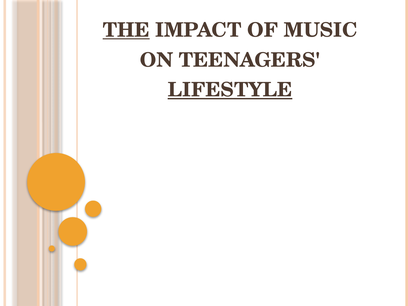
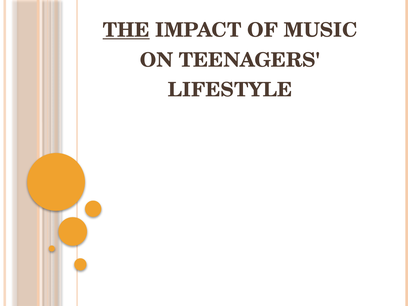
LIFESTYLE underline: present -> none
